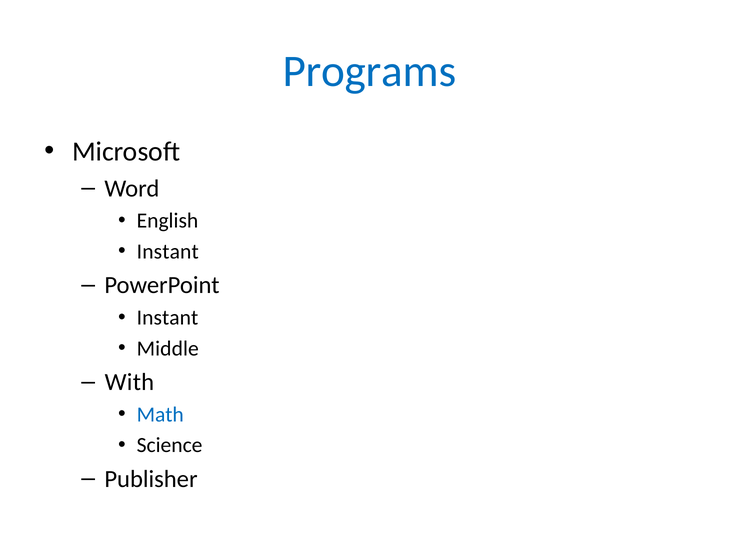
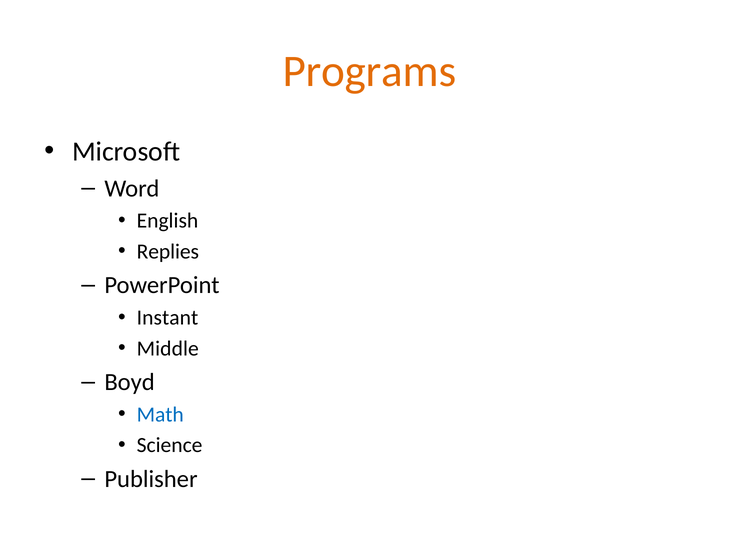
Programs colour: blue -> orange
Instant at (168, 252): Instant -> Replies
With: With -> Boyd
